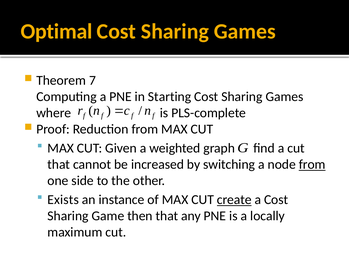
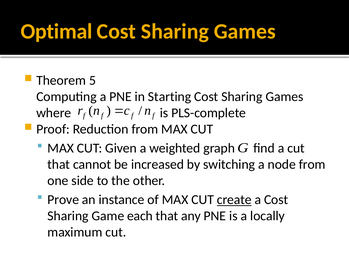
7: 7 -> 5
from at (312, 164) underline: present -> none
Exists: Exists -> Prove
then: then -> each
